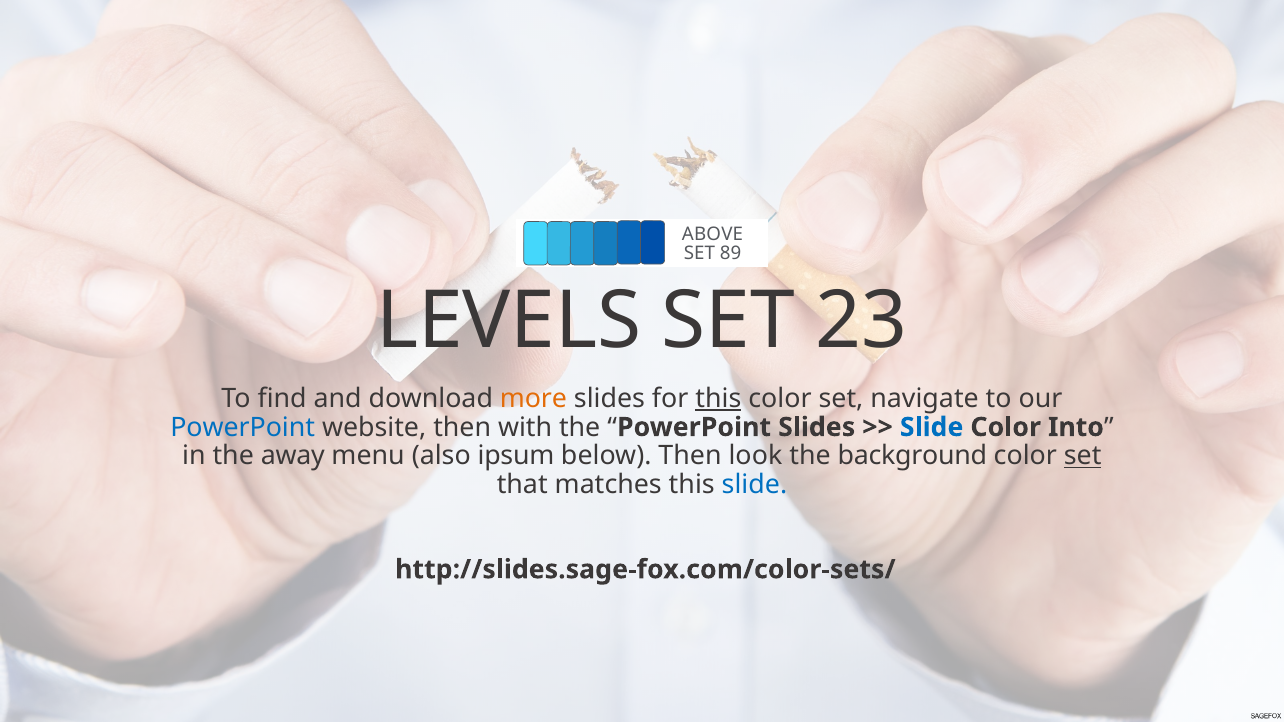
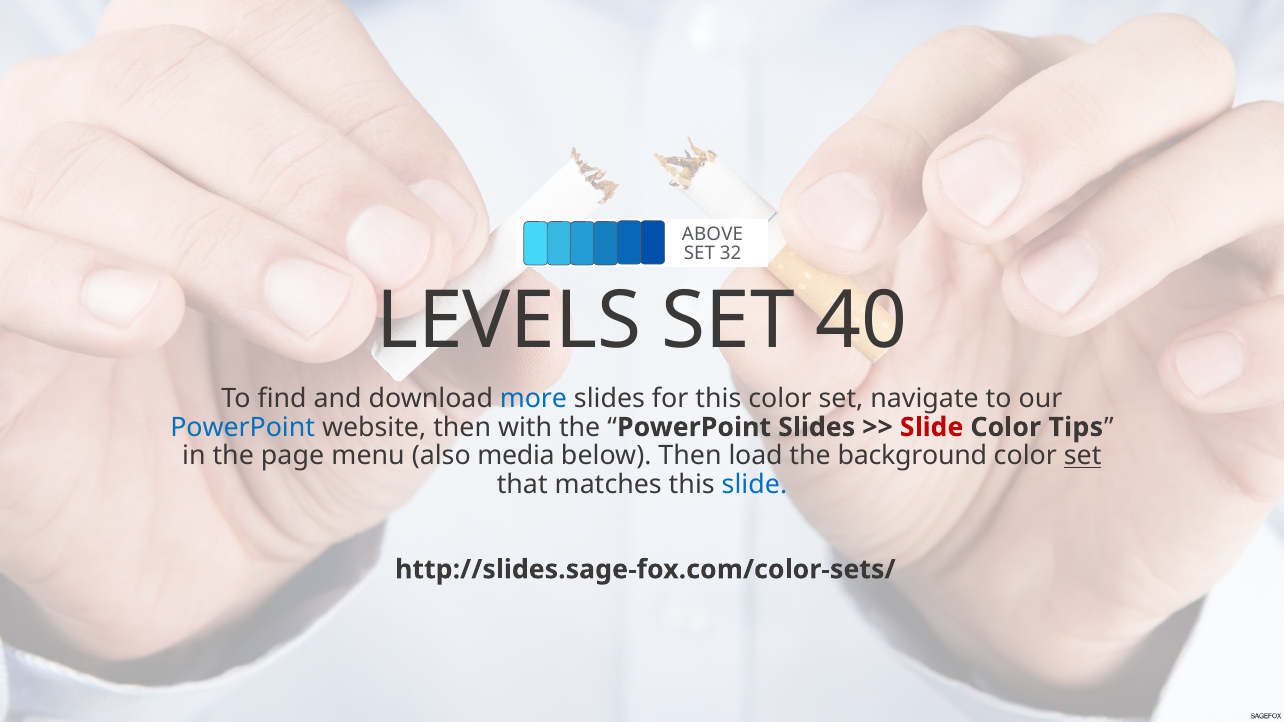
89: 89 -> 32
23: 23 -> 40
more colour: orange -> blue
this at (718, 398) underline: present -> none
Slide at (932, 427) colour: blue -> red
Into: Into -> Tips
away: away -> page
ipsum: ipsum -> media
look: look -> load
